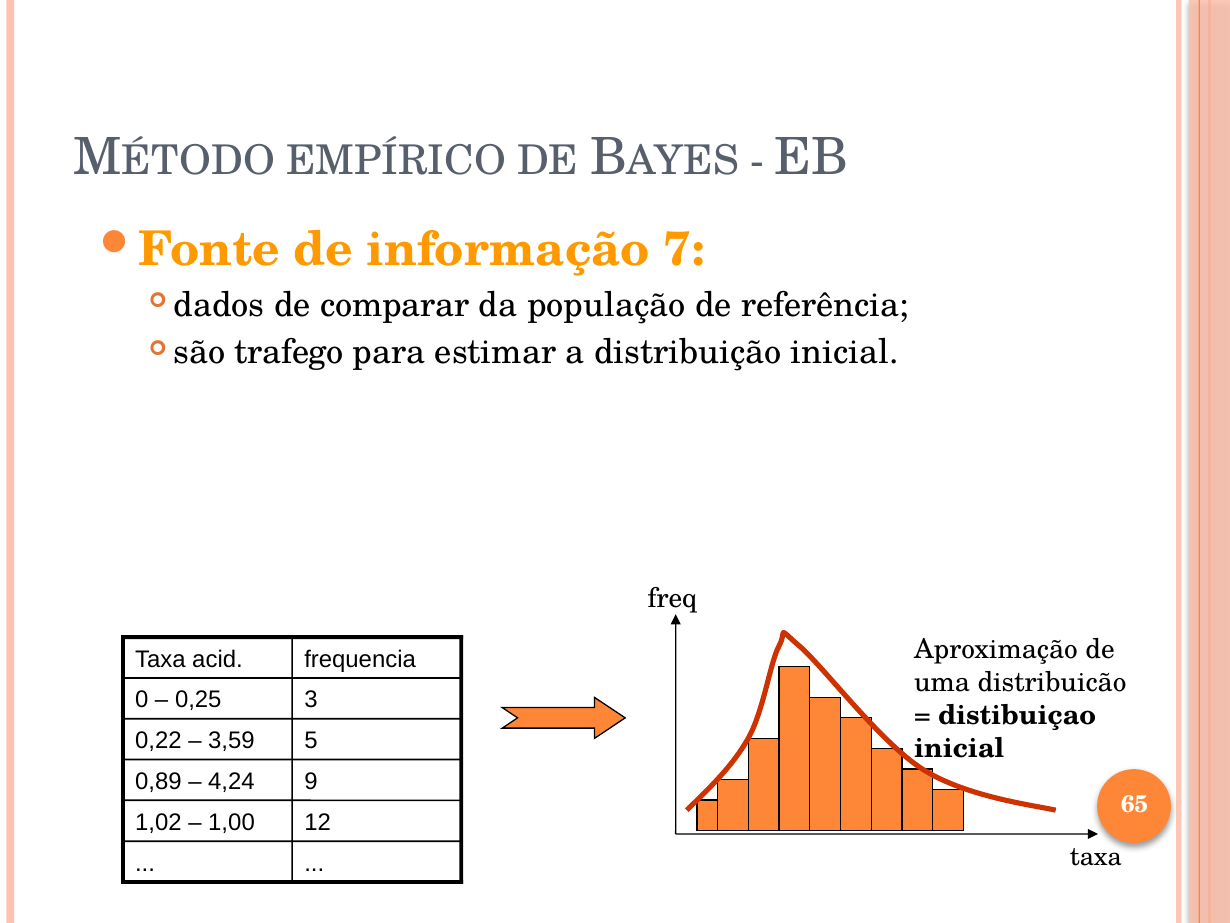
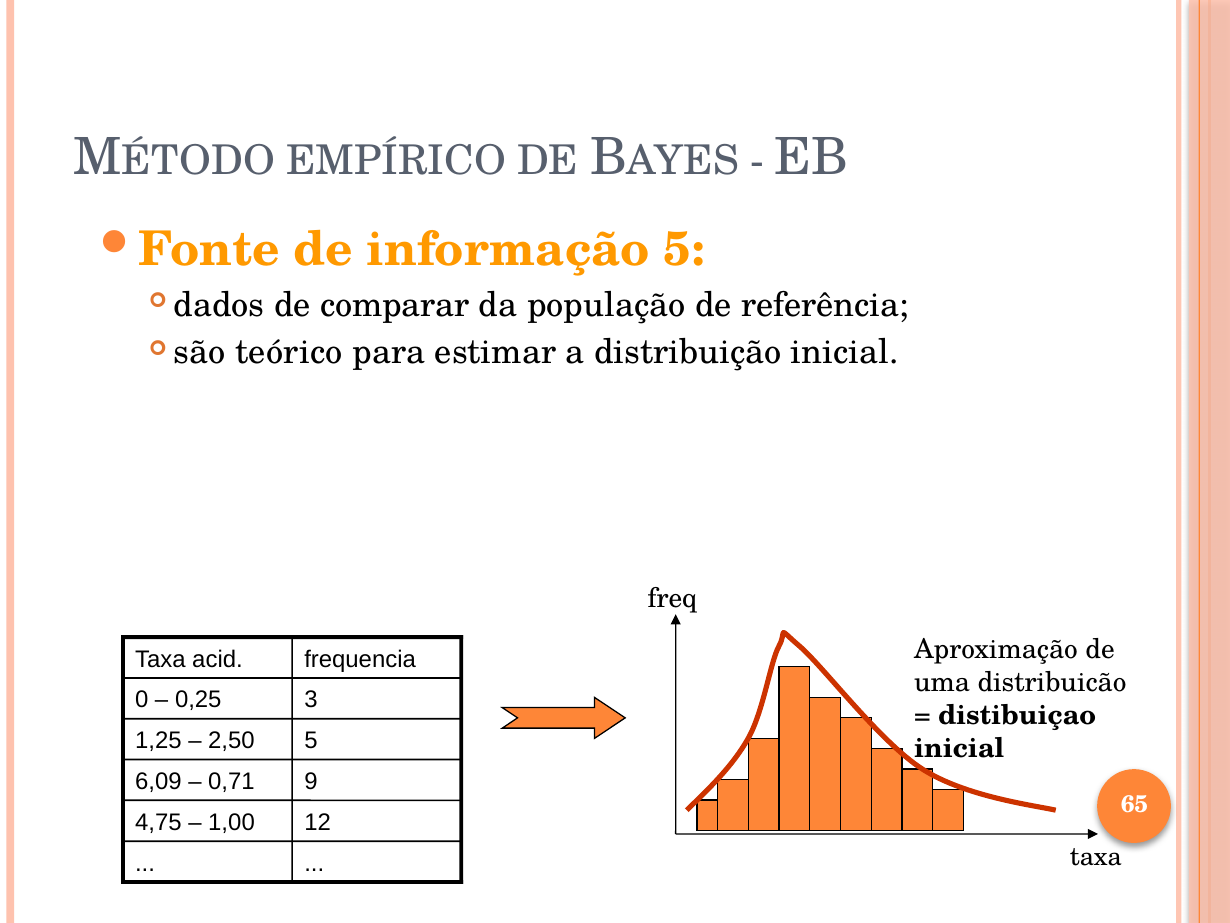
informação 7: 7 -> 5
trafego: trafego -> teórico
0,22: 0,22 -> 1,25
3,59: 3,59 -> 2,50
0,89: 0,89 -> 6,09
4,24: 4,24 -> 0,71
1,02: 1,02 -> 4,75
